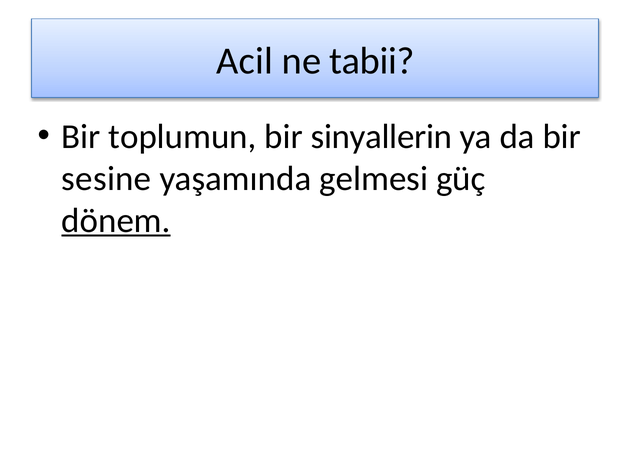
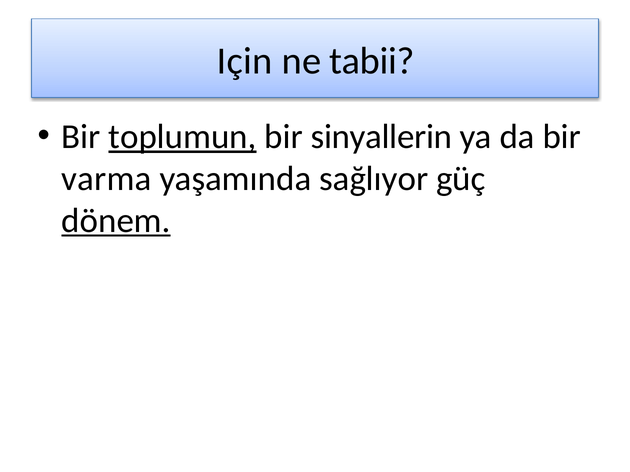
Acil: Acil -> Için
toplumun underline: none -> present
sesine: sesine -> varma
gelmesi: gelmesi -> sağlıyor
